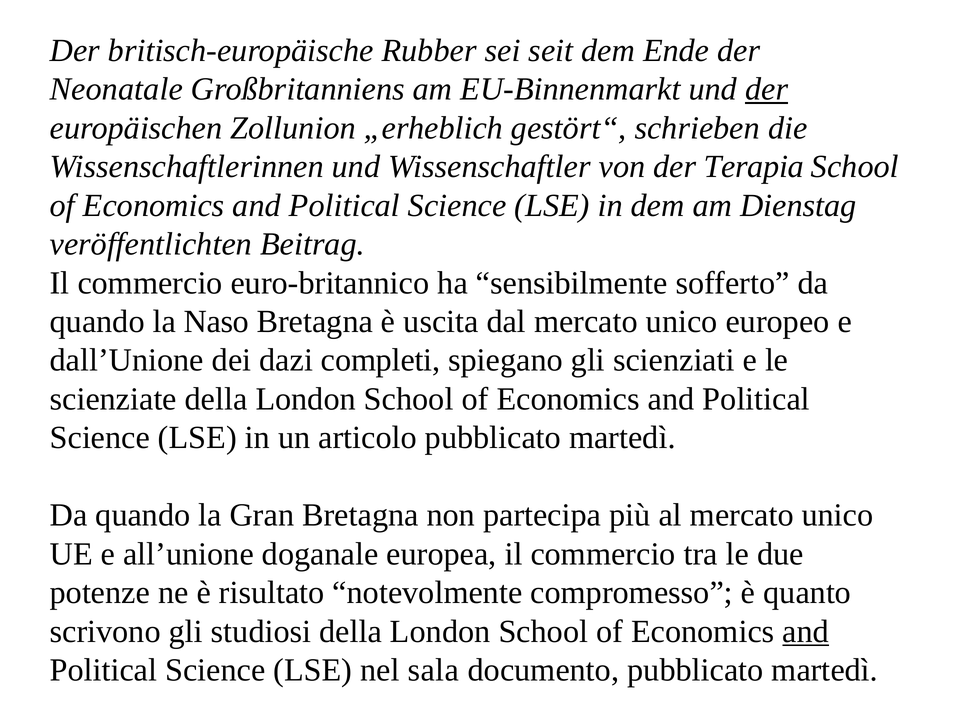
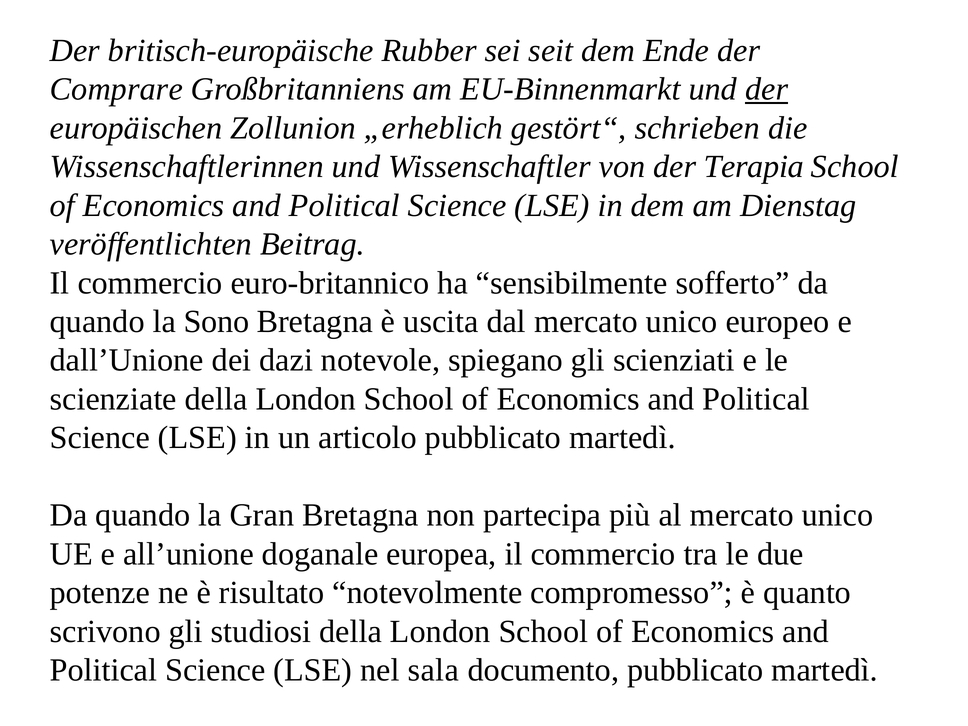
Neonatale: Neonatale -> Comprare
Naso: Naso -> Sono
completi: completi -> notevole
and at (806, 631) underline: present -> none
